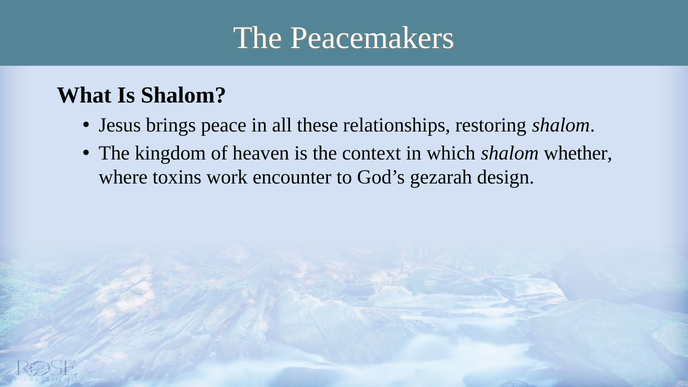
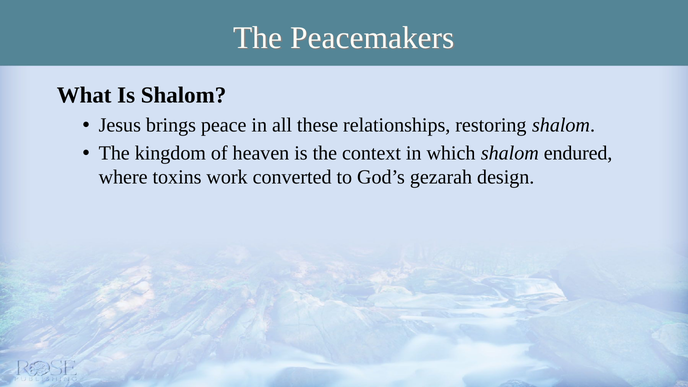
whether: whether -> endured
encounter: encounter -> converted
